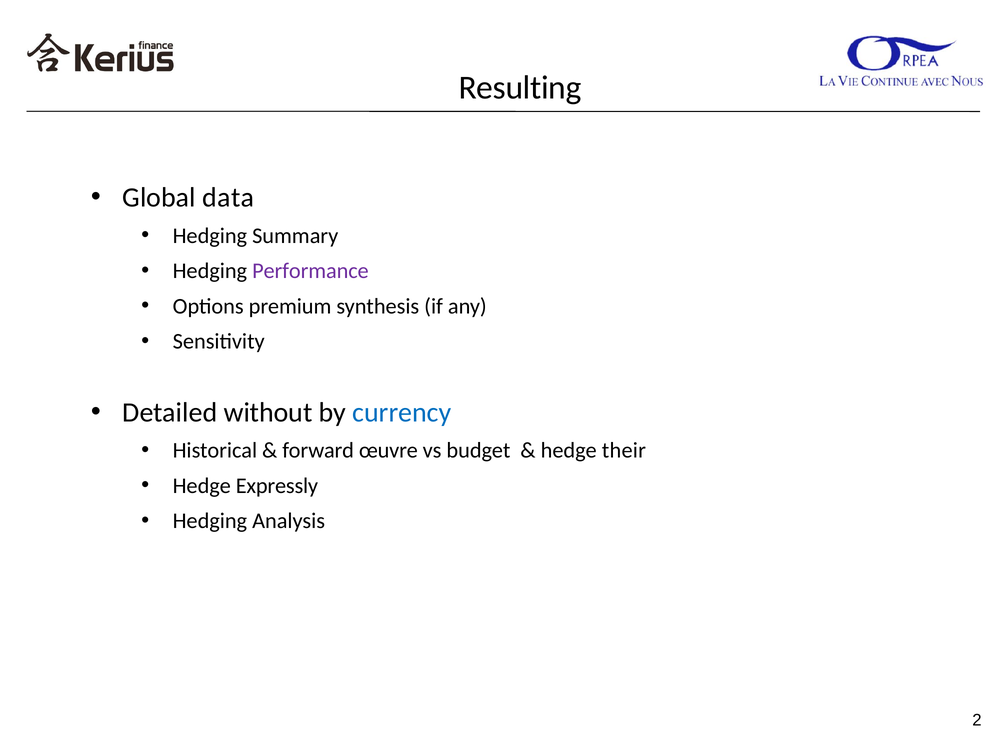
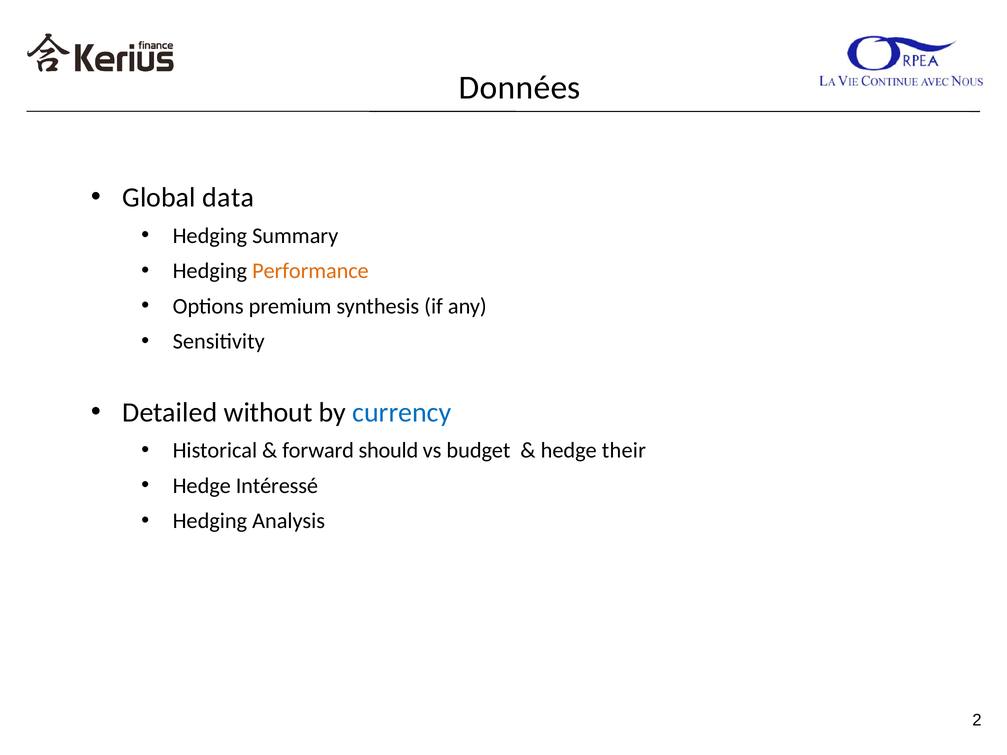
Resulting: Resulting -> Données
Performance colour: purple -> orange
œuvre: œuvre -> should
Expressly: Expressly -> Intéressé
